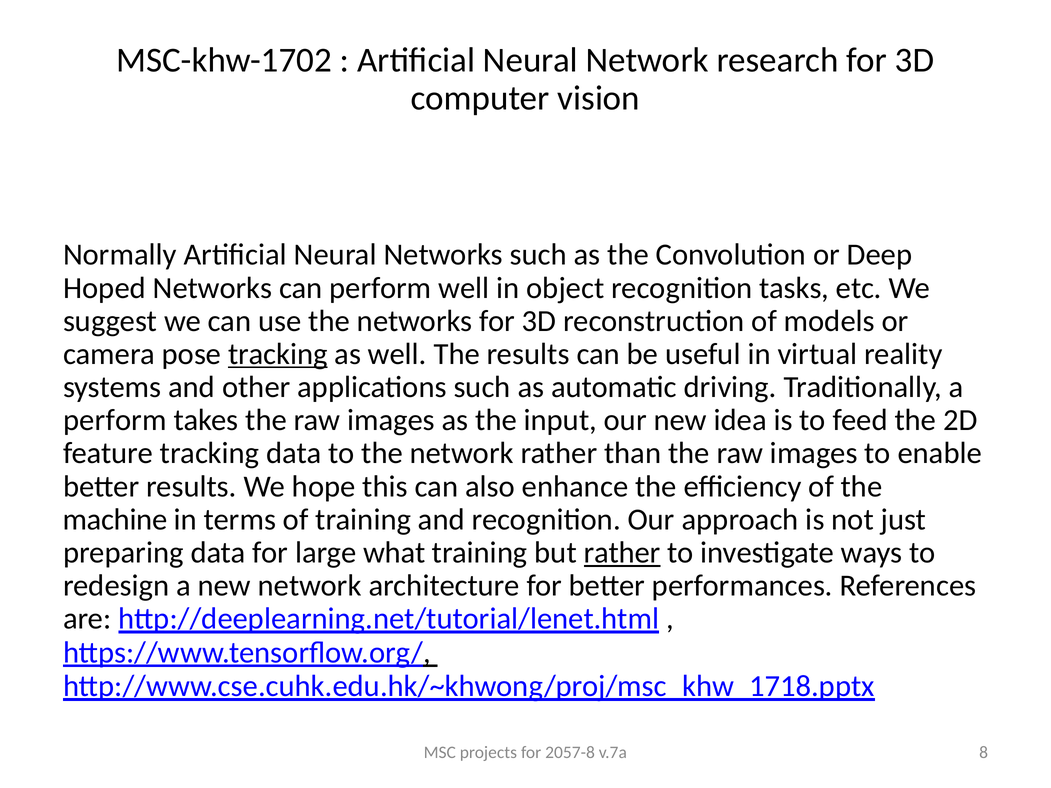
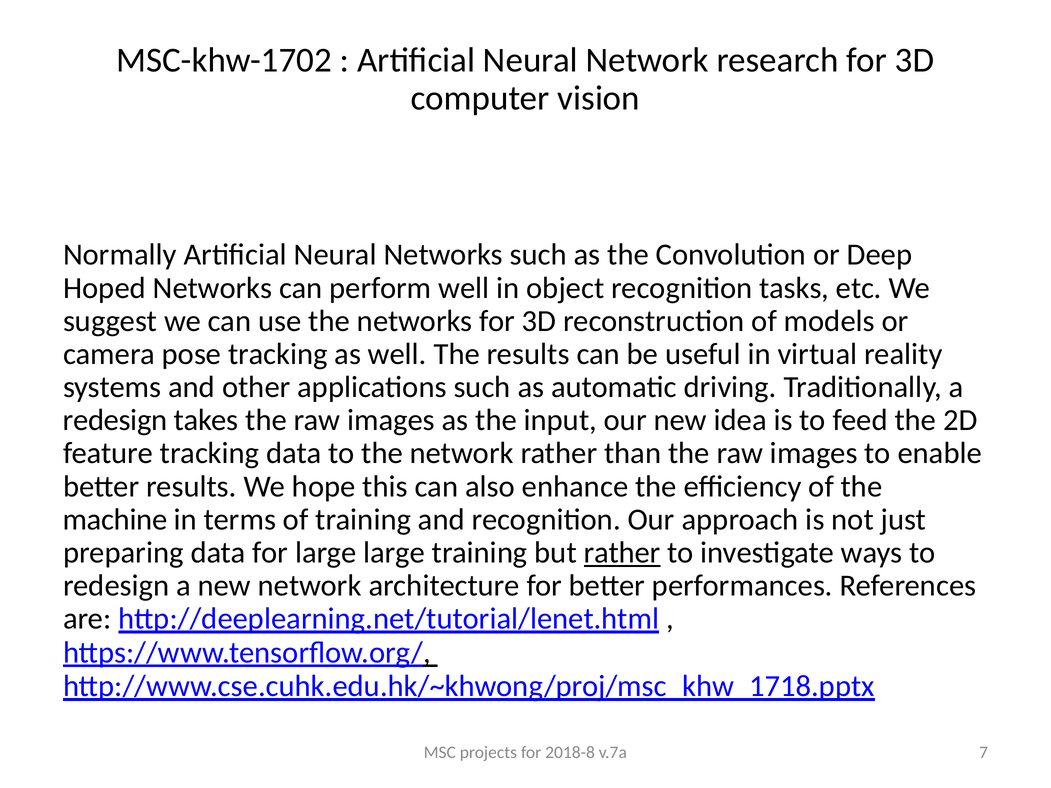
tracking at (278, 354) underline: present -> none
perform at (115, 420): perform -> redesign
large what: what -> large
2057-8: 2057-8 -> 2018-8
8: 8 -> 7
